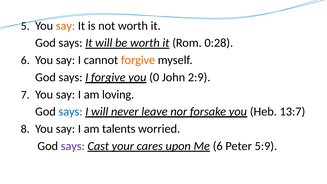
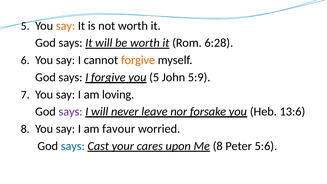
0:28: 0:28 -> 6:28
0 at (154, 77): 0 -> 5
2:9: 2:9 -> 5:9
says at (71, 112) colour: blue -> purple
13:7: 13:7 -> 13:6
talents: talents -> favour
says at (73, 146) colour: purple -> blue
6 at (218, 146): 6 -> 8
5:9: 5:9 -> 5:6
